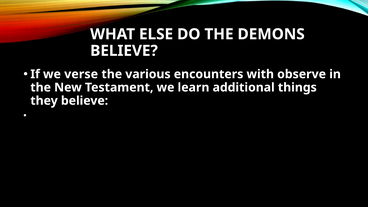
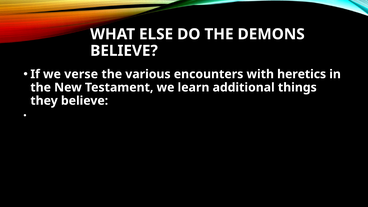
observe: observe -> heretics
